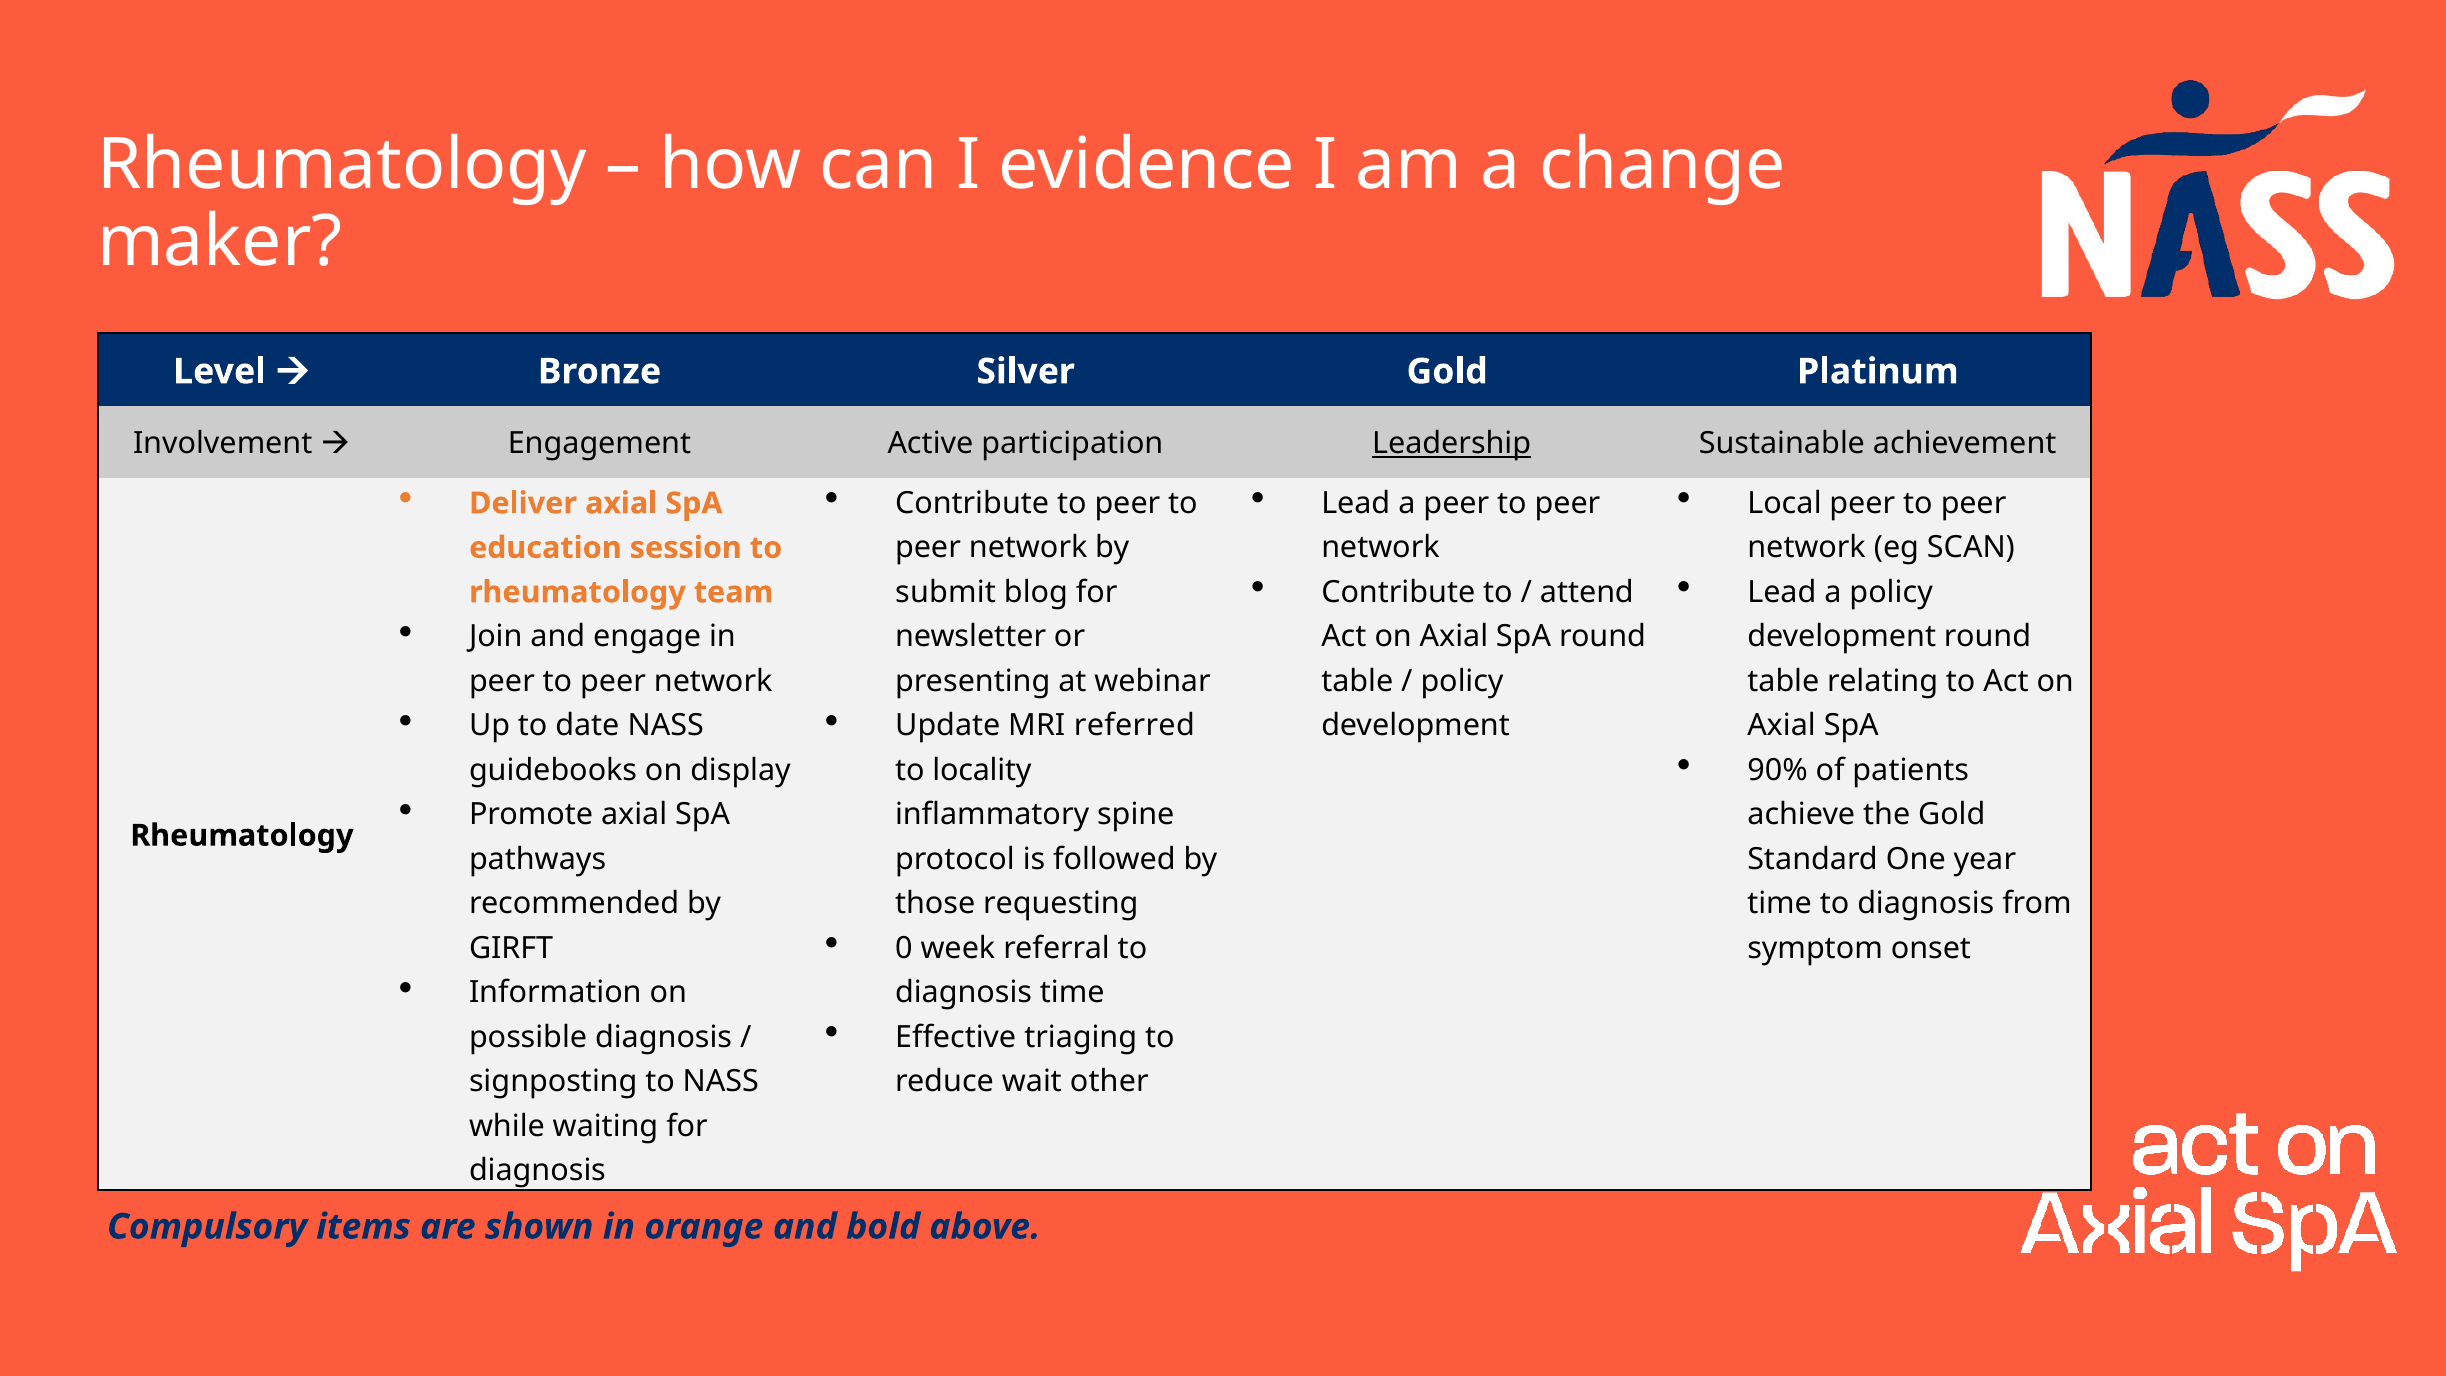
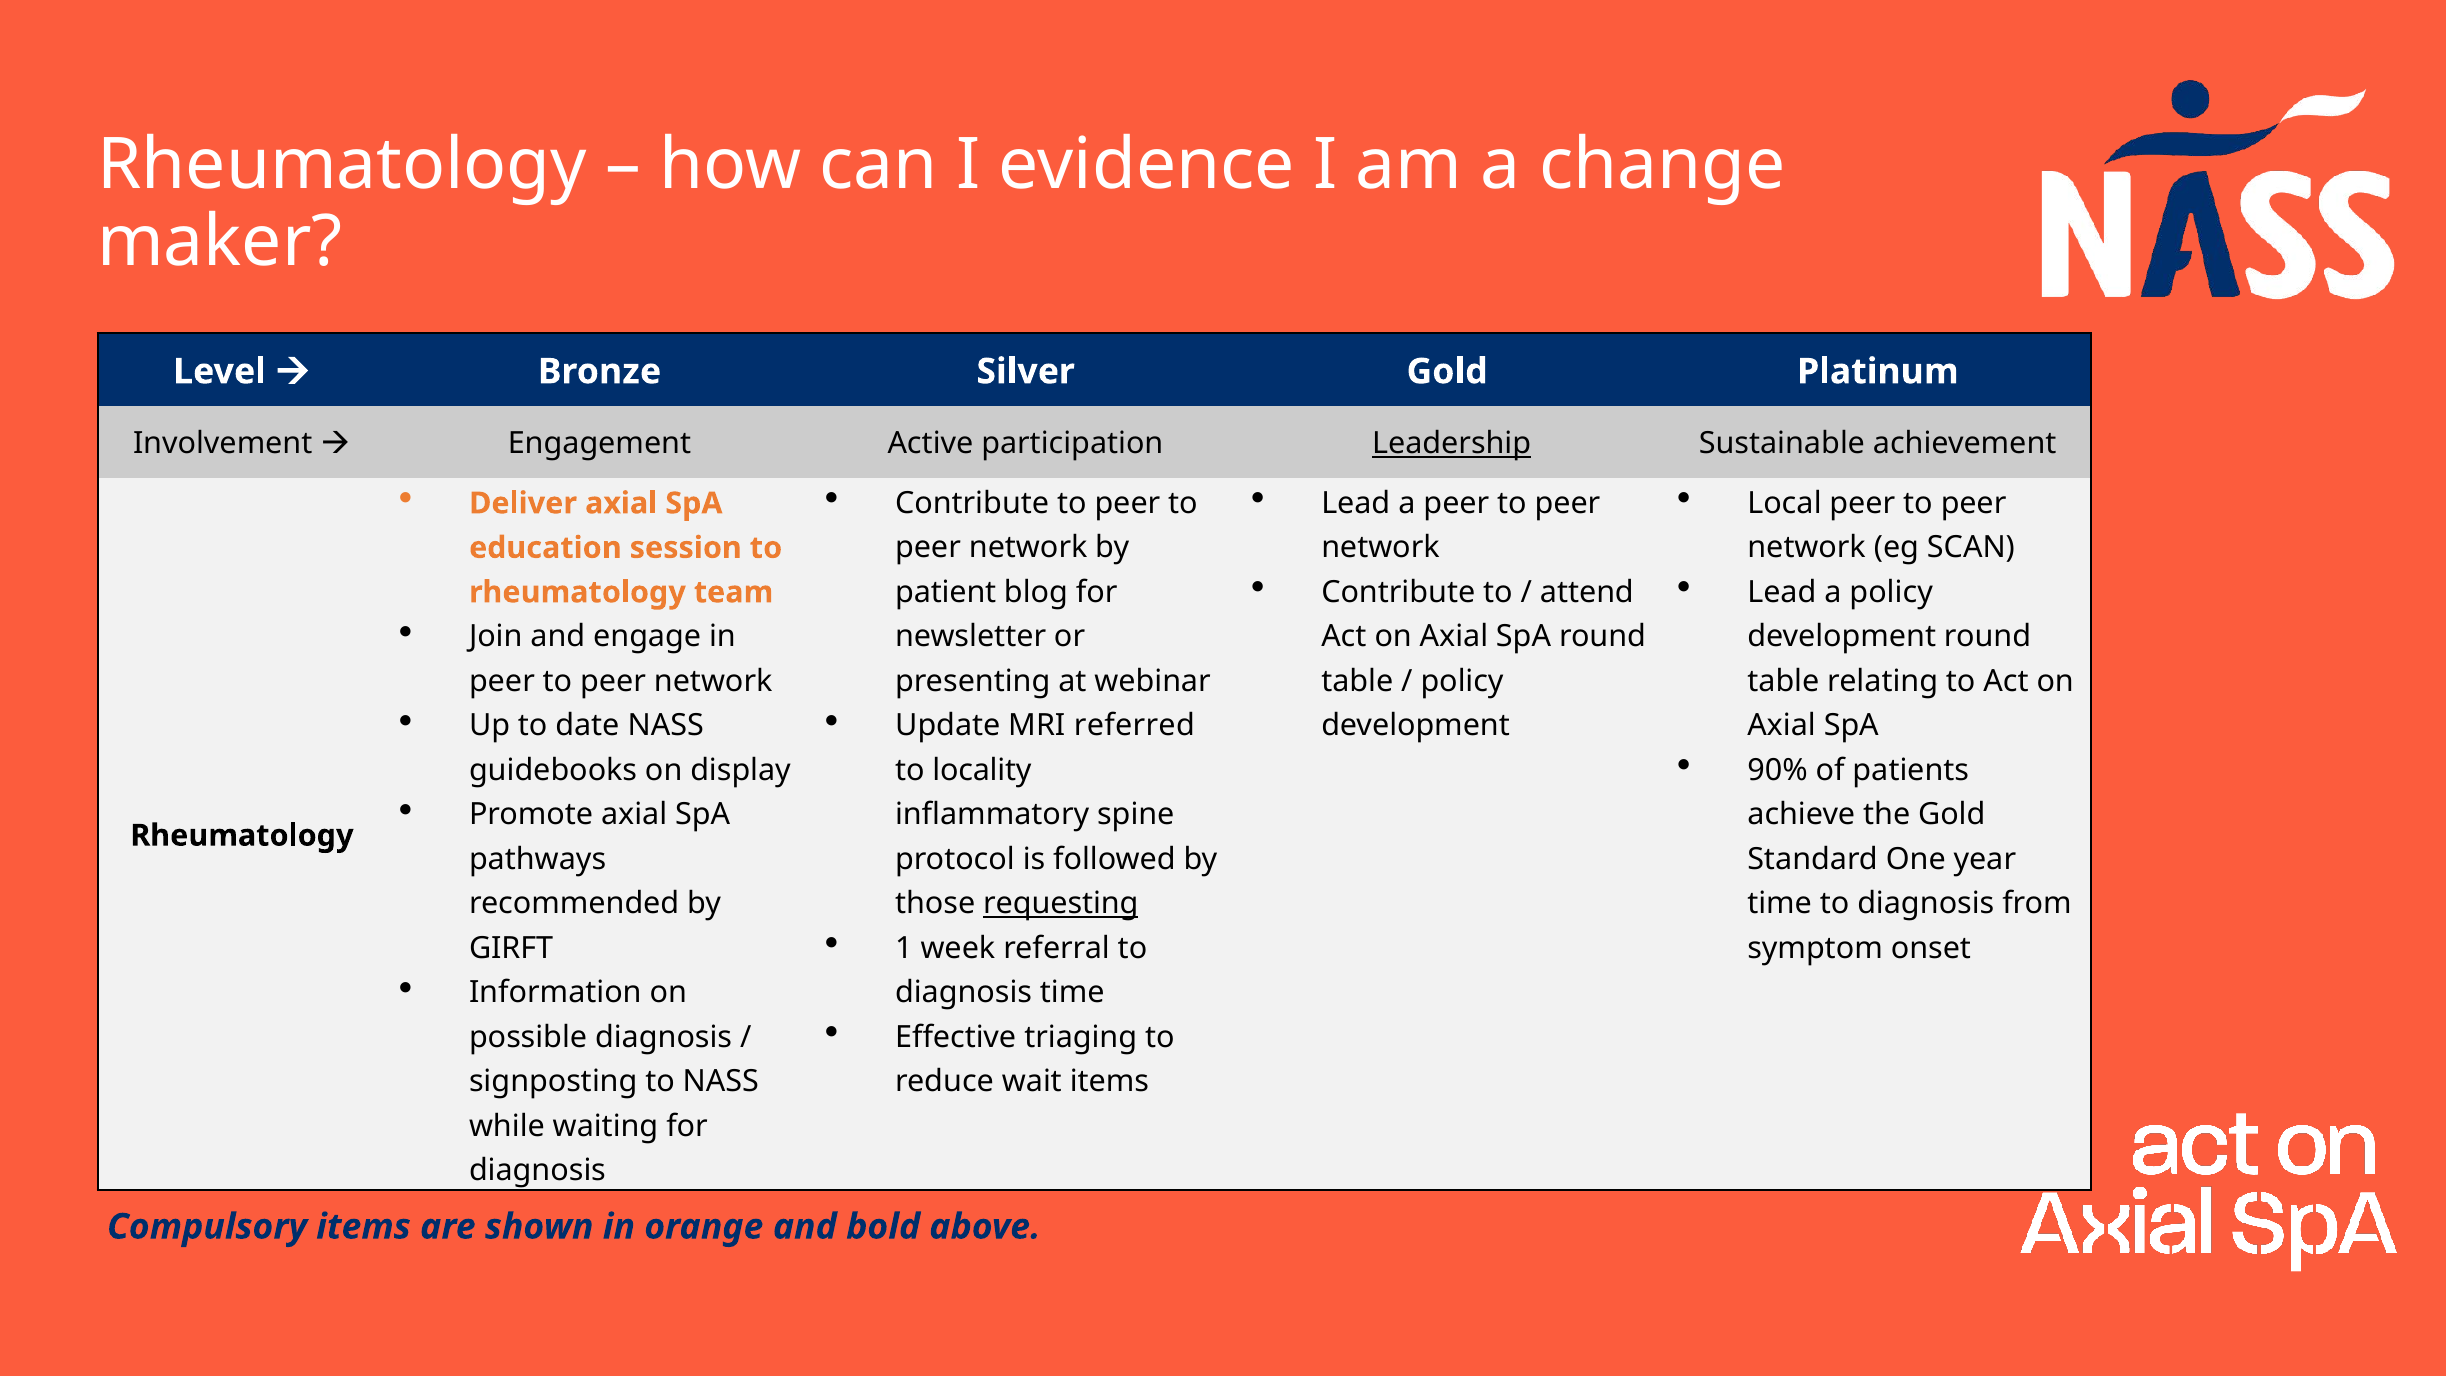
submit: submit -> patient
requesting underline: none -> present
0: 0 -> 1
wait other: other -> items
